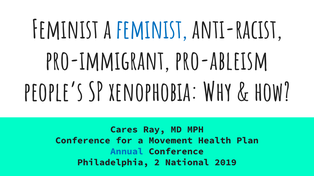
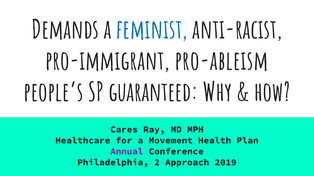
Feminist at (65, 30): Feminist -> Demands
xenophobia: xenophobia -> guaranteed
Conference at (83, 141): Conference -> Healthcare
Annual colour: blue -> purple
National: National -> Approach
